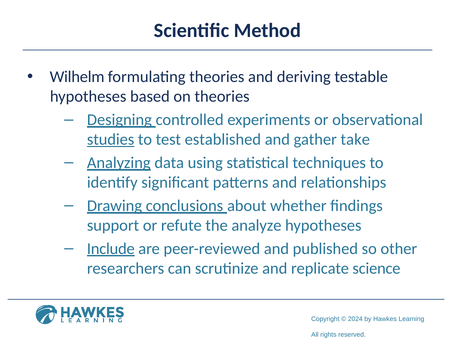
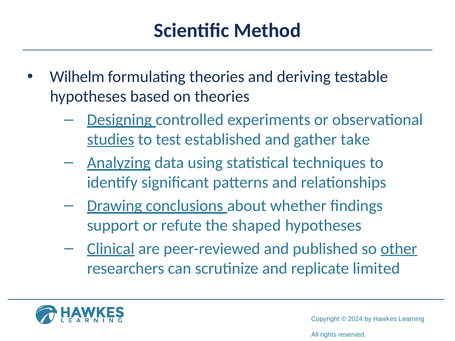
analyze: analyze -> shaped
Include: Include -> Clinical
other underline: none -> present
science: science -> limited
